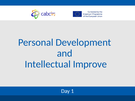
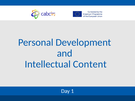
Improve: Improve -> Content
